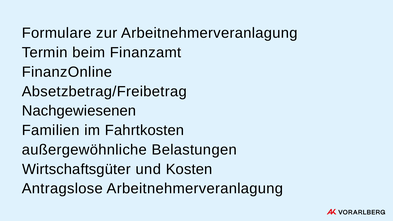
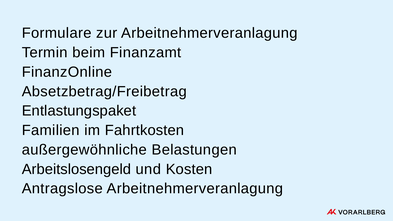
Nachgewiesenen: Nachgewiesenen -> Entlastungspaket
Wirtschaftsgüter: Wirtschaftsgüter -> Arbeitslosengeld
